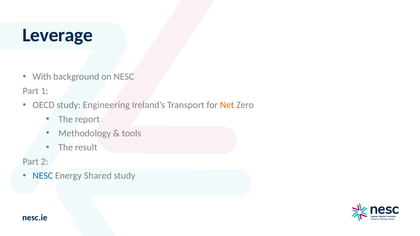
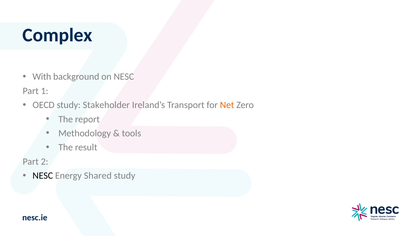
Leverage: Leverage -> Complex
Engineering: Engineering -> Stakeholder
NESC at (43, 176) colour: blue -> black
